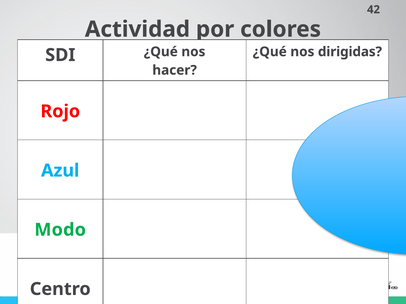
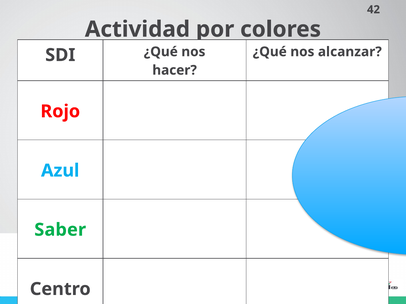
dirigidas: dirigidas -> alcanzar
Modo: Modo -> Saber
